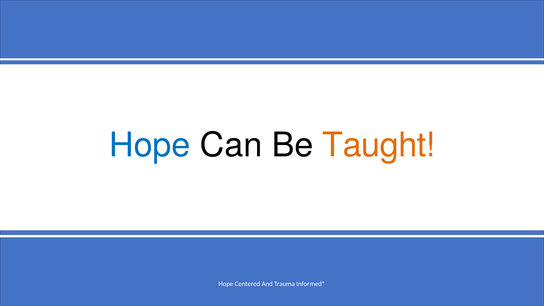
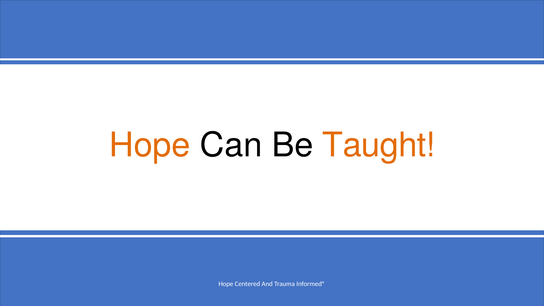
Hope at (150, 145) colour: blue -> orange
